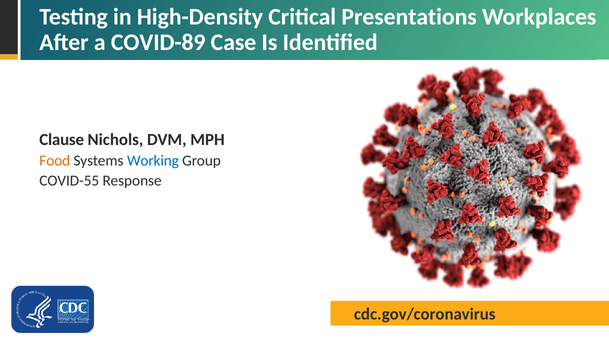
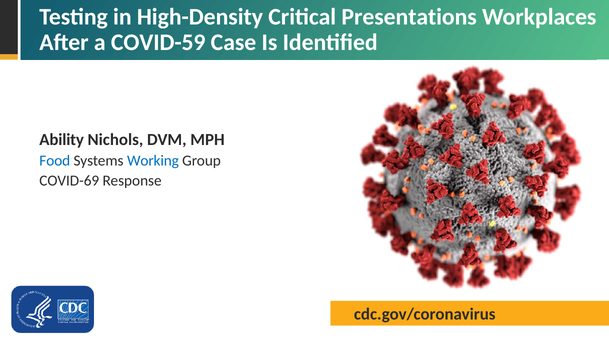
COVID-89: COVID-89 -> COVID-59
Clause: Clause -> Ability
Food colour: orange -> blue
COVID-55: COVID-55 -> COVID-69
